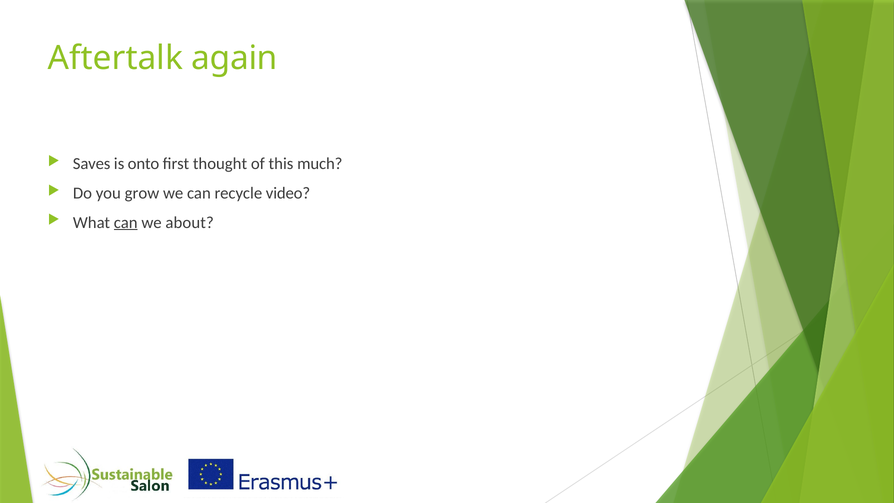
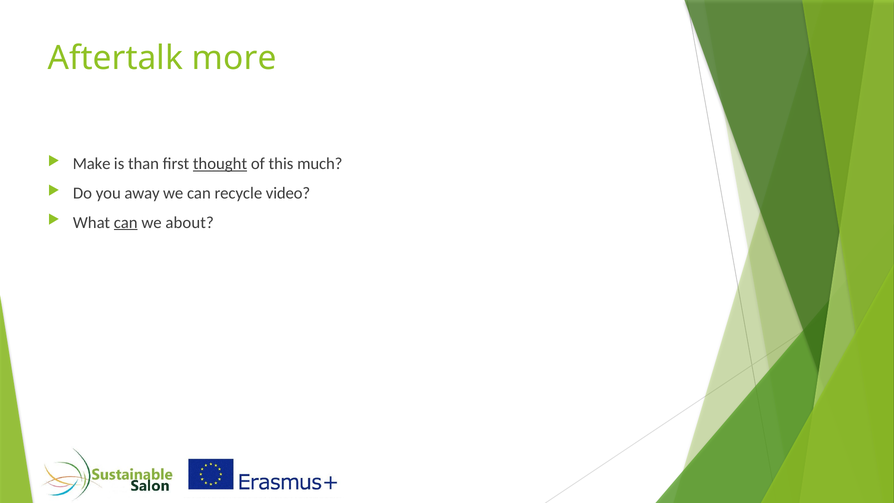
again: again -> more
Saves: Saves -> Make
onto: onto -> than
thought underline: none -> present
grow: grow -> away
